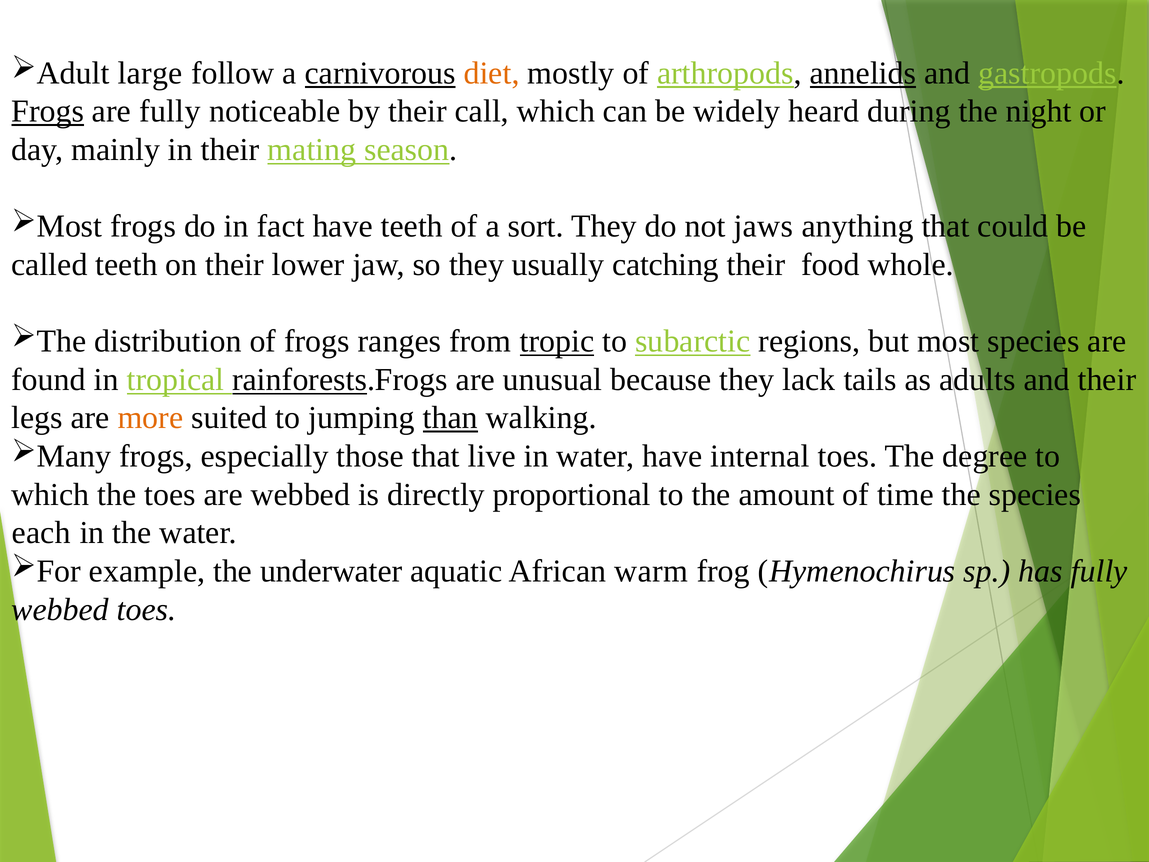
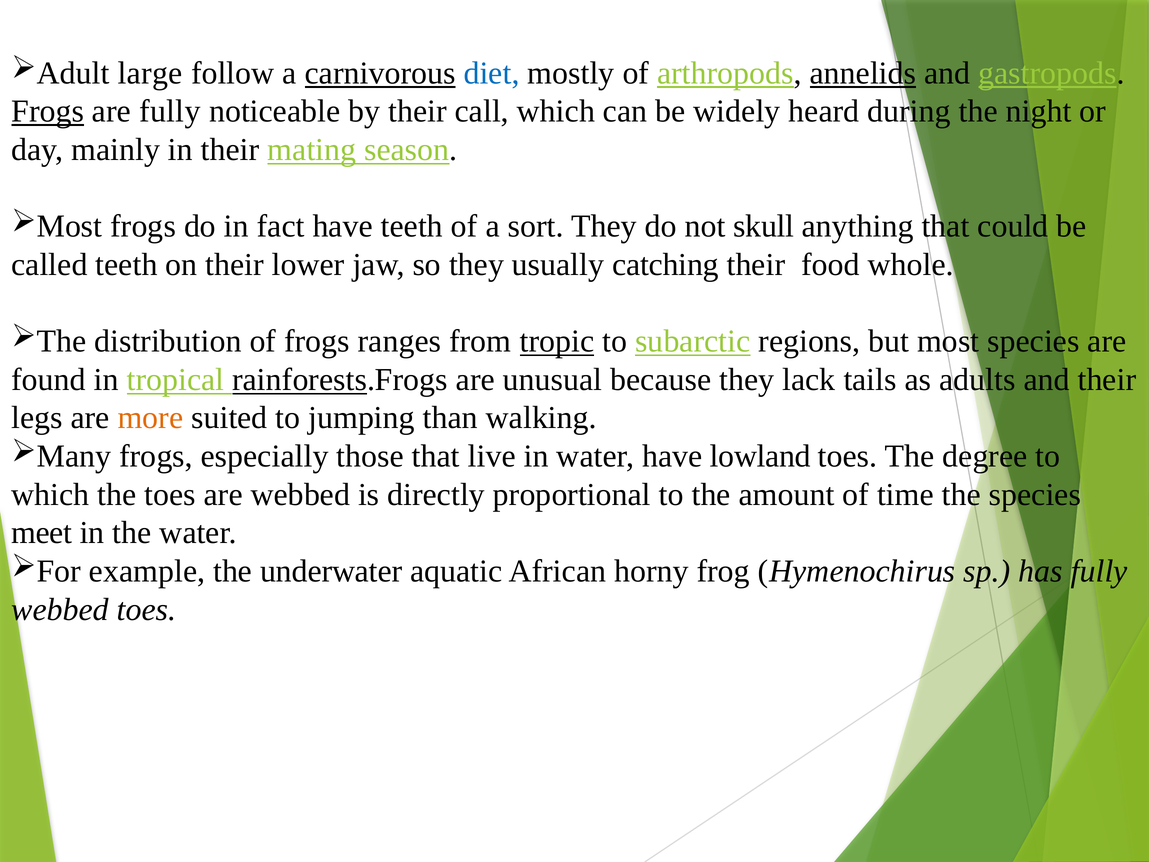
diet colour: orange -> blue
jaws: jaws -> skull
than underline: present -> none
internal: internal -> lowland
each: each -> meet
warm: warm -> horny
